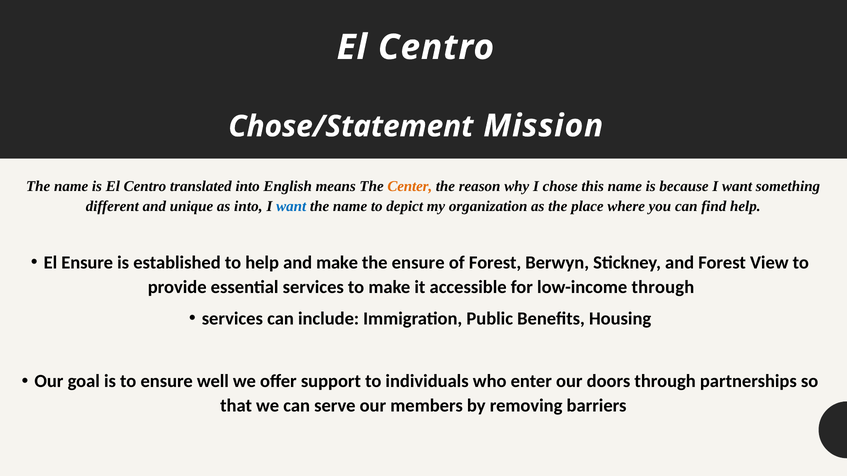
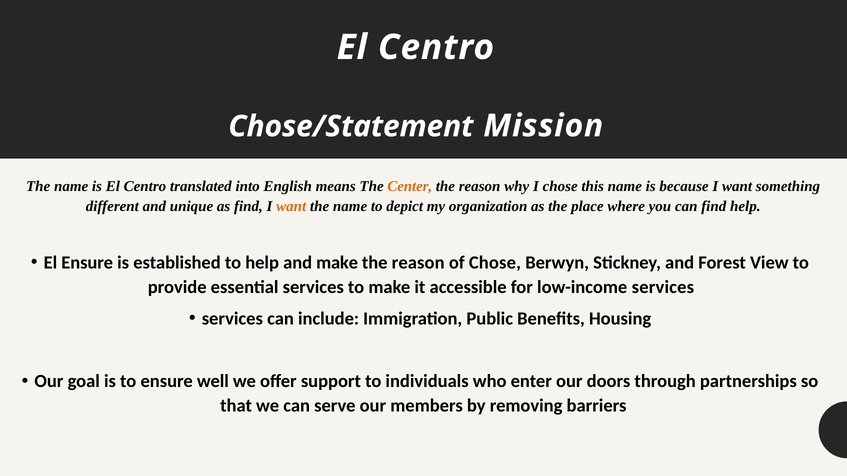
as into: into -> find
want at (291, 206) colour: blue -> orange
ensure at (418, 263): ensure -> reason
of Forest: Forest -> Chose
low-income through: through -> services
